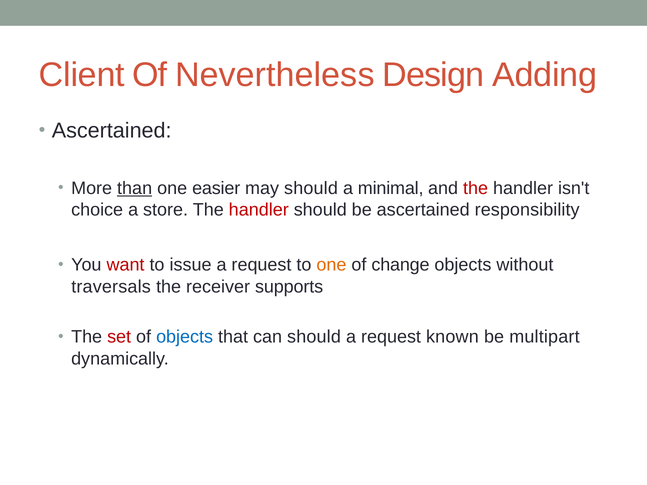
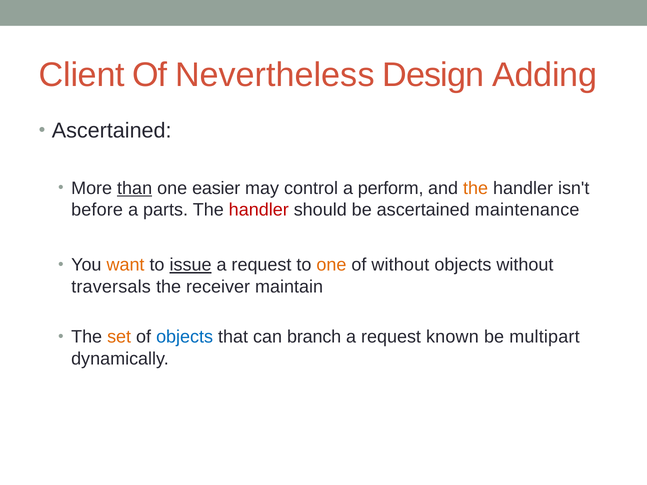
may should: should -> control
minimal: minimal -> perform
the at (476, 188) colour: red -> orange
choice: choice -> before
store: store -> parts
responsibility: responsibility -> maintenance
want colour: red -> orange
issue underline: none -> present
of change: change -> without
supports: supports -> maintain
set colour: red -> orange
can should: should -> branch
